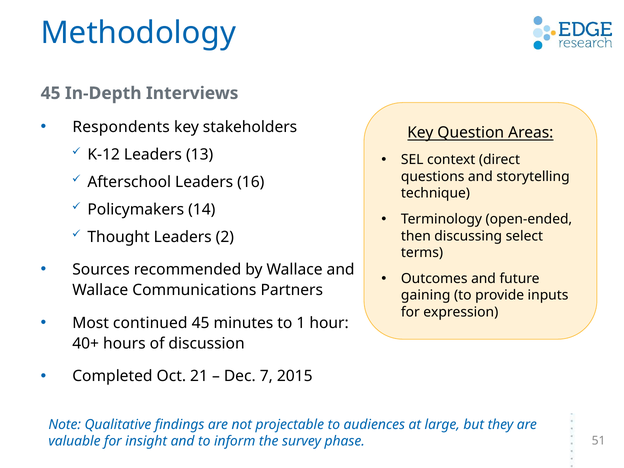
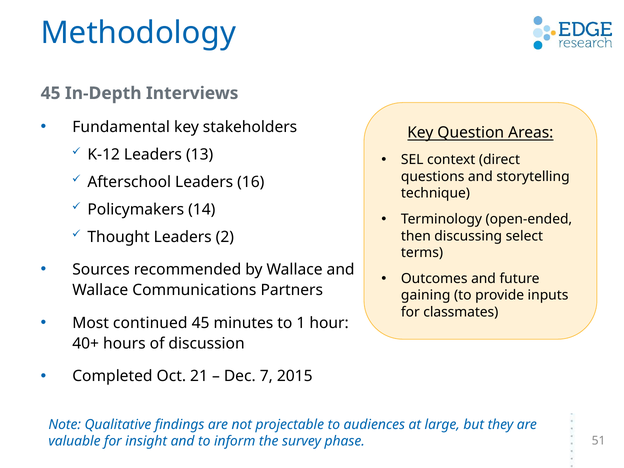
Respondents: Respondents -> Fundamental
expression: expression -> classmates
